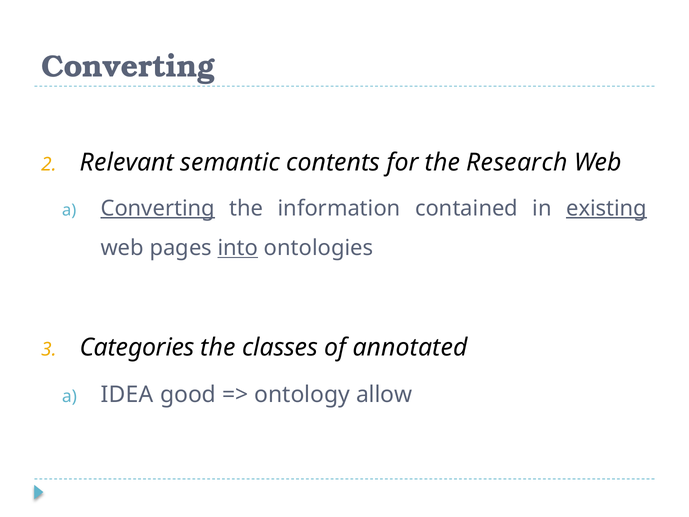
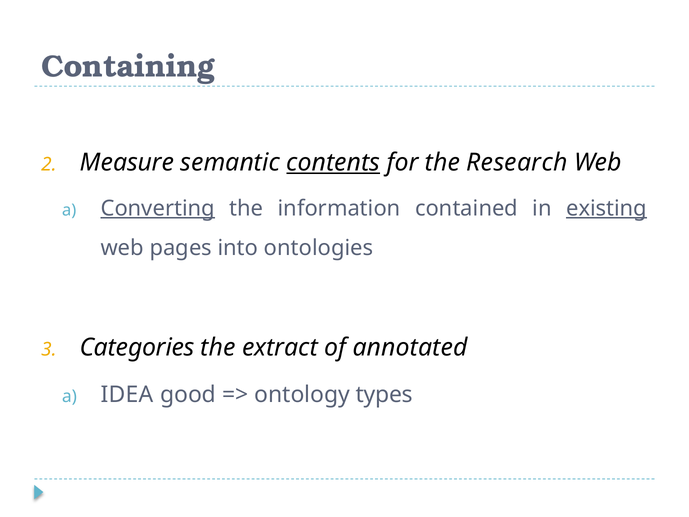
Converting at (128, 66): Converting -> Containing
Relevant: Relevant -> Measure
contents underline: none -> present
into underline: present -> none
classes: classes -> extract
allow: allow -> types
